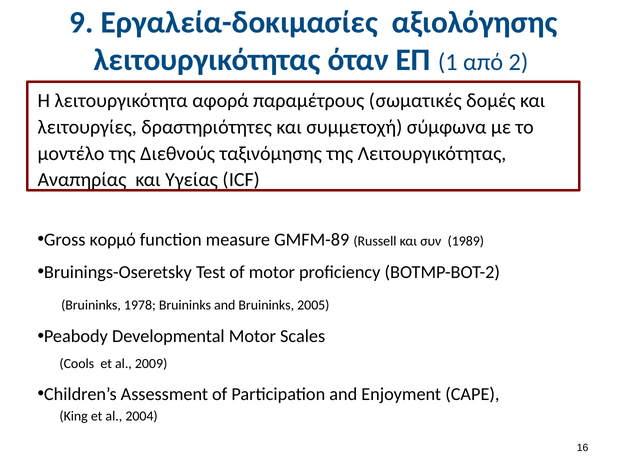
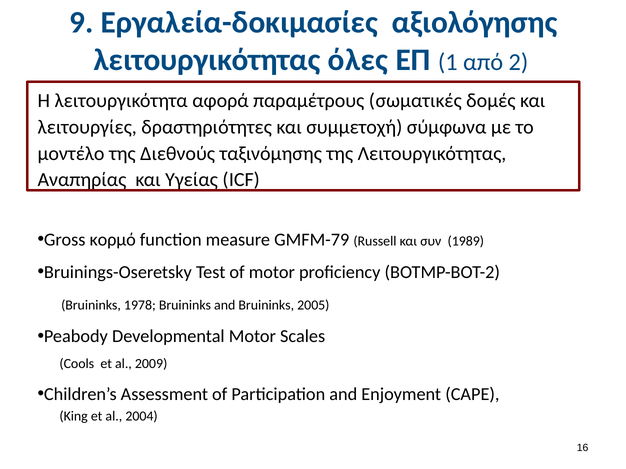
όταν: όταν -> όλες
GMFM-89: GMFM-89 -> GMFM-79
